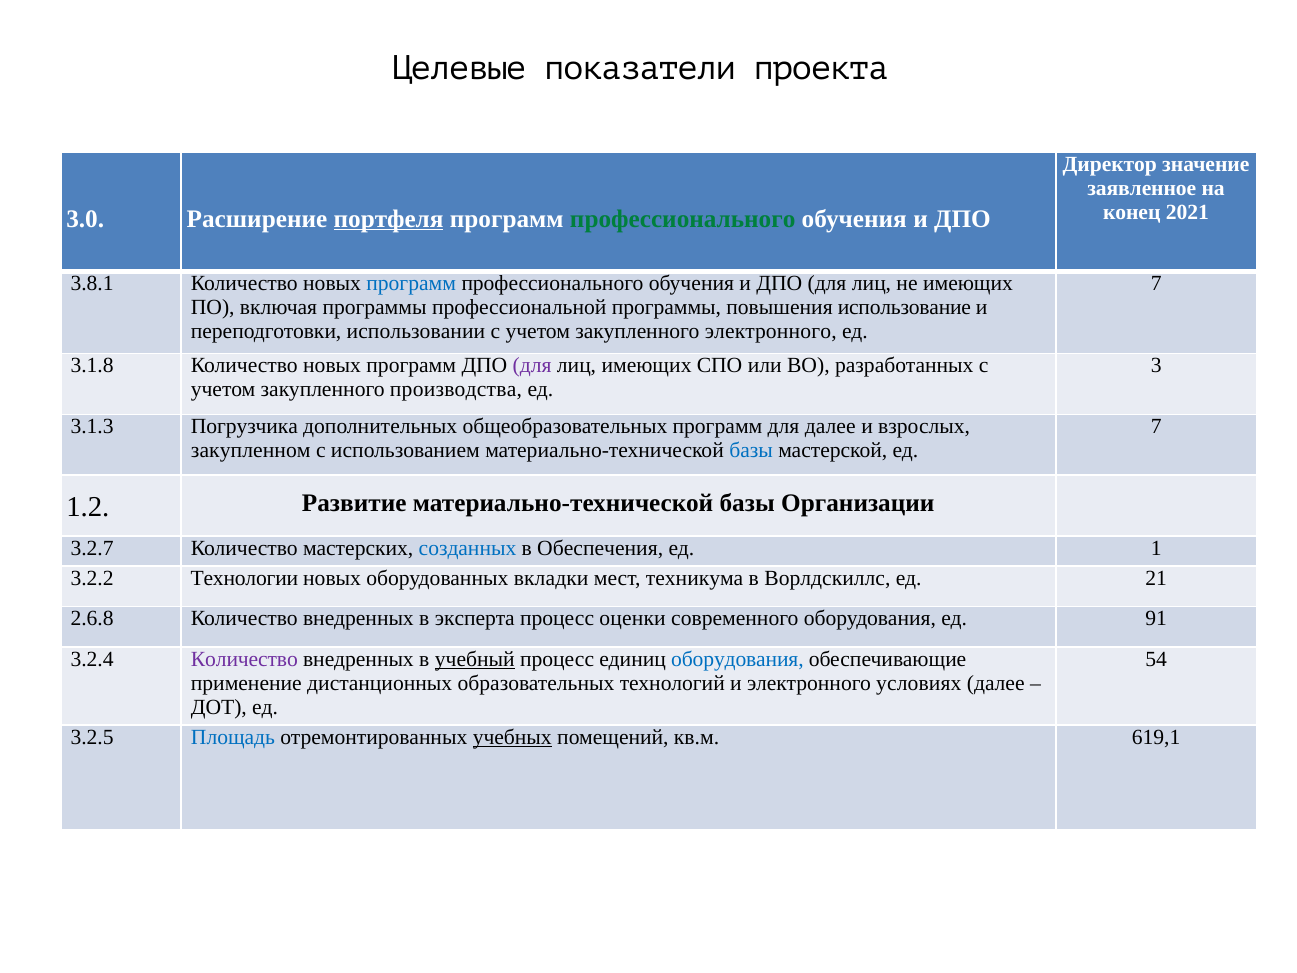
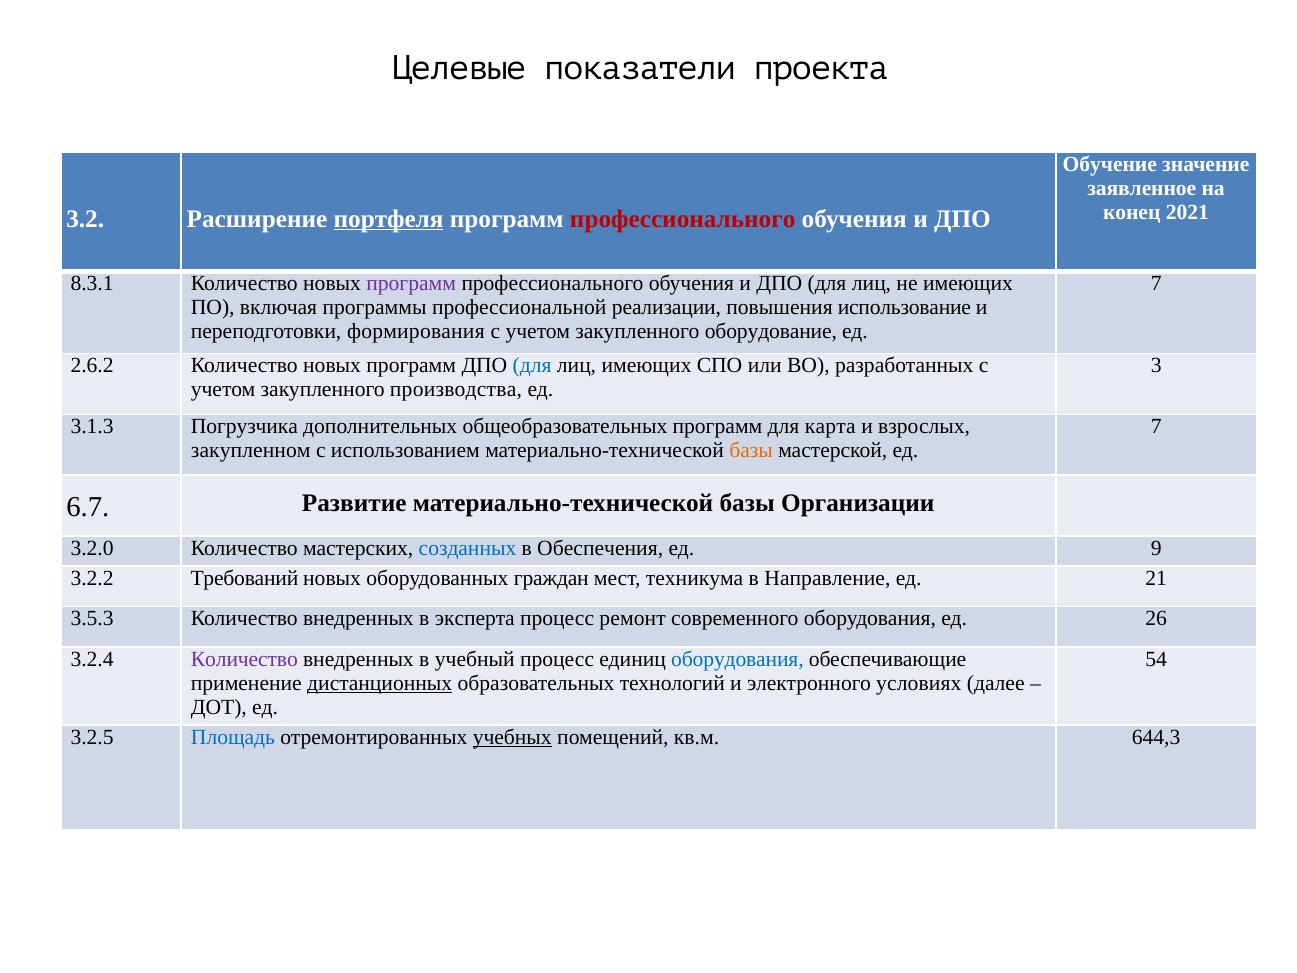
Директор: Директор -> Обучение
3.0: 3.0 -> 3.2
профессионального at (683, 219) colour: green -> red
3.8.1: 3.8.1 -> 8.3.1
программ at (411, 283) colour: blue -> purple
профессиональной программы: программы -> реализации
использовании: использовании -> формирования
закупленного электронного: электронного -> оборудование
3.1.8: 3.1.8 -> 2.6.2
для at (532, 366) colour: purple -> blue
для далее: далее -> карта
базы at (751, 450) colour: blue -> orange
1.2: 1.2 -> 6.7
3.2.7: 3.2.7 -> 3.2.0
1: 1 -> 9
Технологии: Технологии -> Требований
вкладки: вкладки -> граждан
Ворлдскиллс: Ворлдскиллс -> Направление
2.6.8: 2.6.8 -> 3.5.3
оценки: оценки -> ремонт
91: 91 -> 26
учебный underline: present -> none
дистанционных underline: none -> present
619,1: 619,1 -> 644,3
